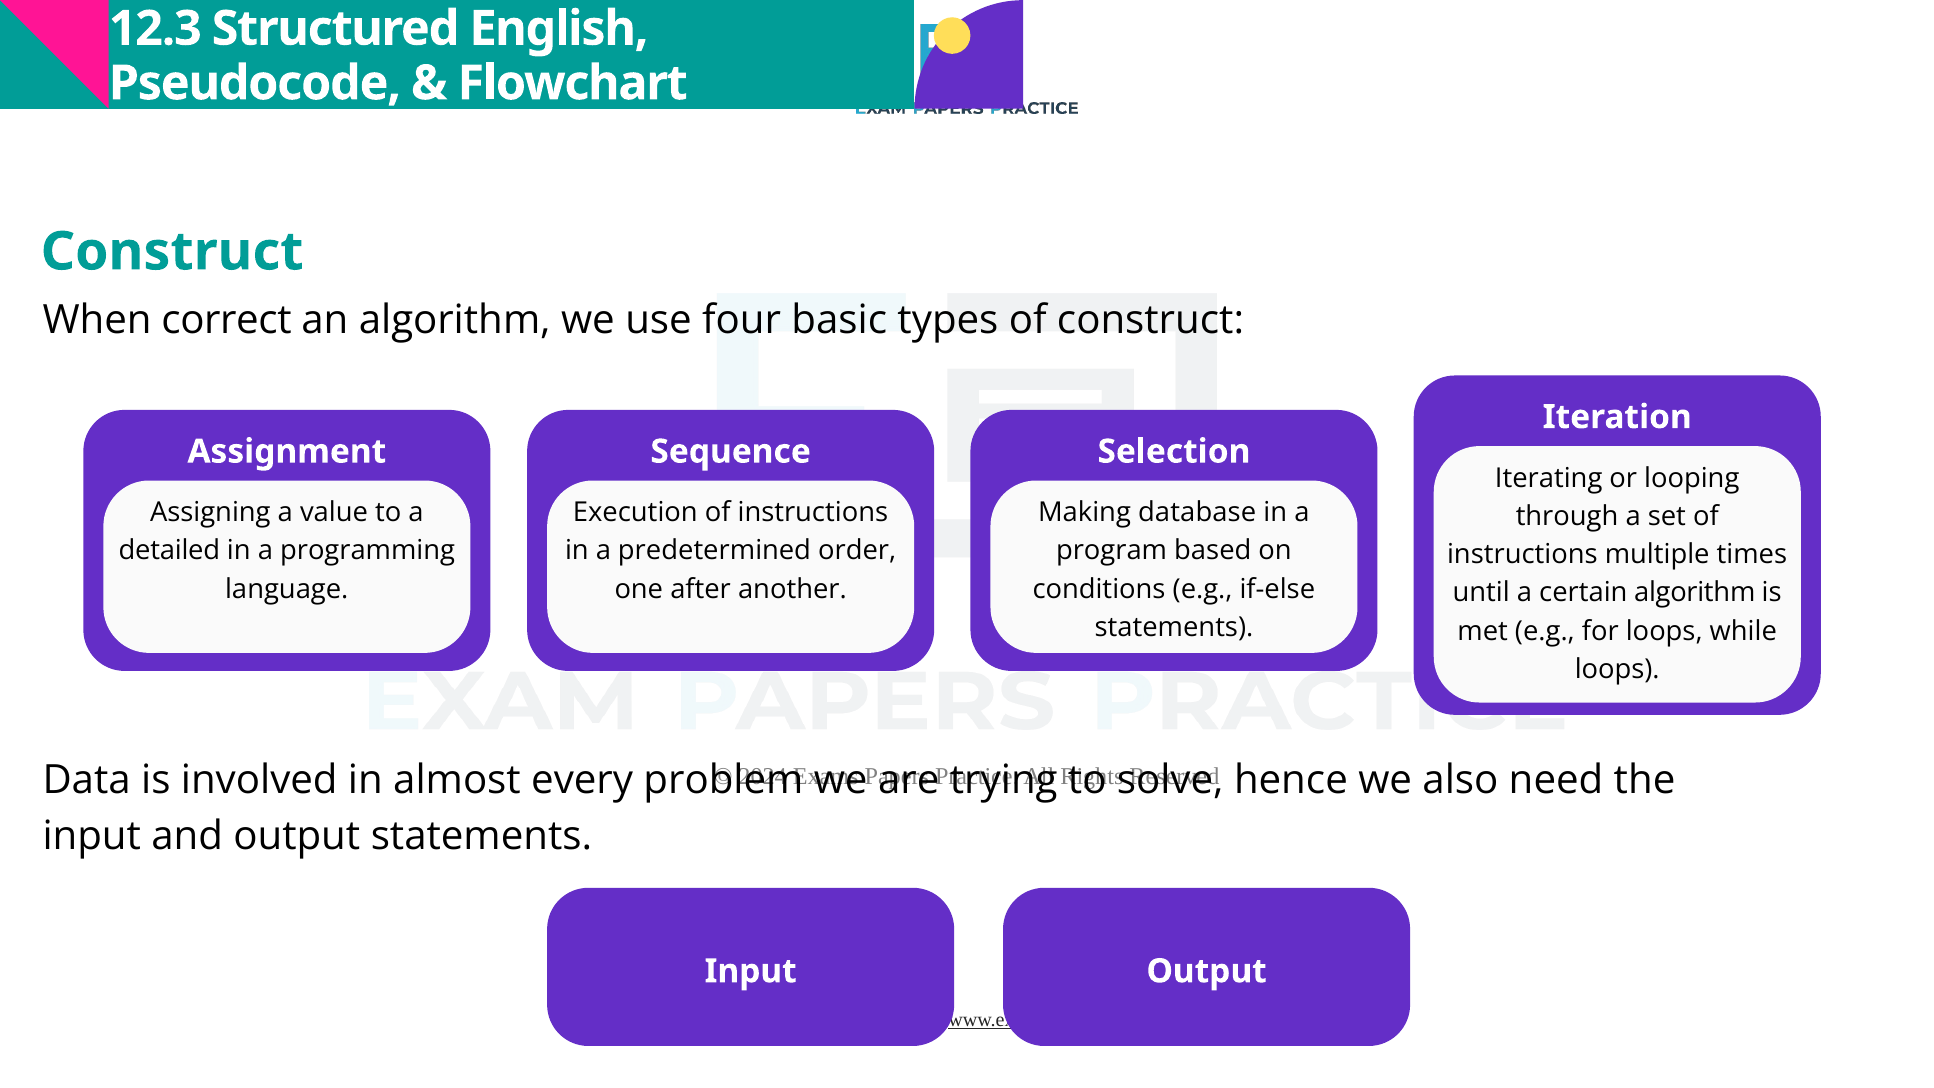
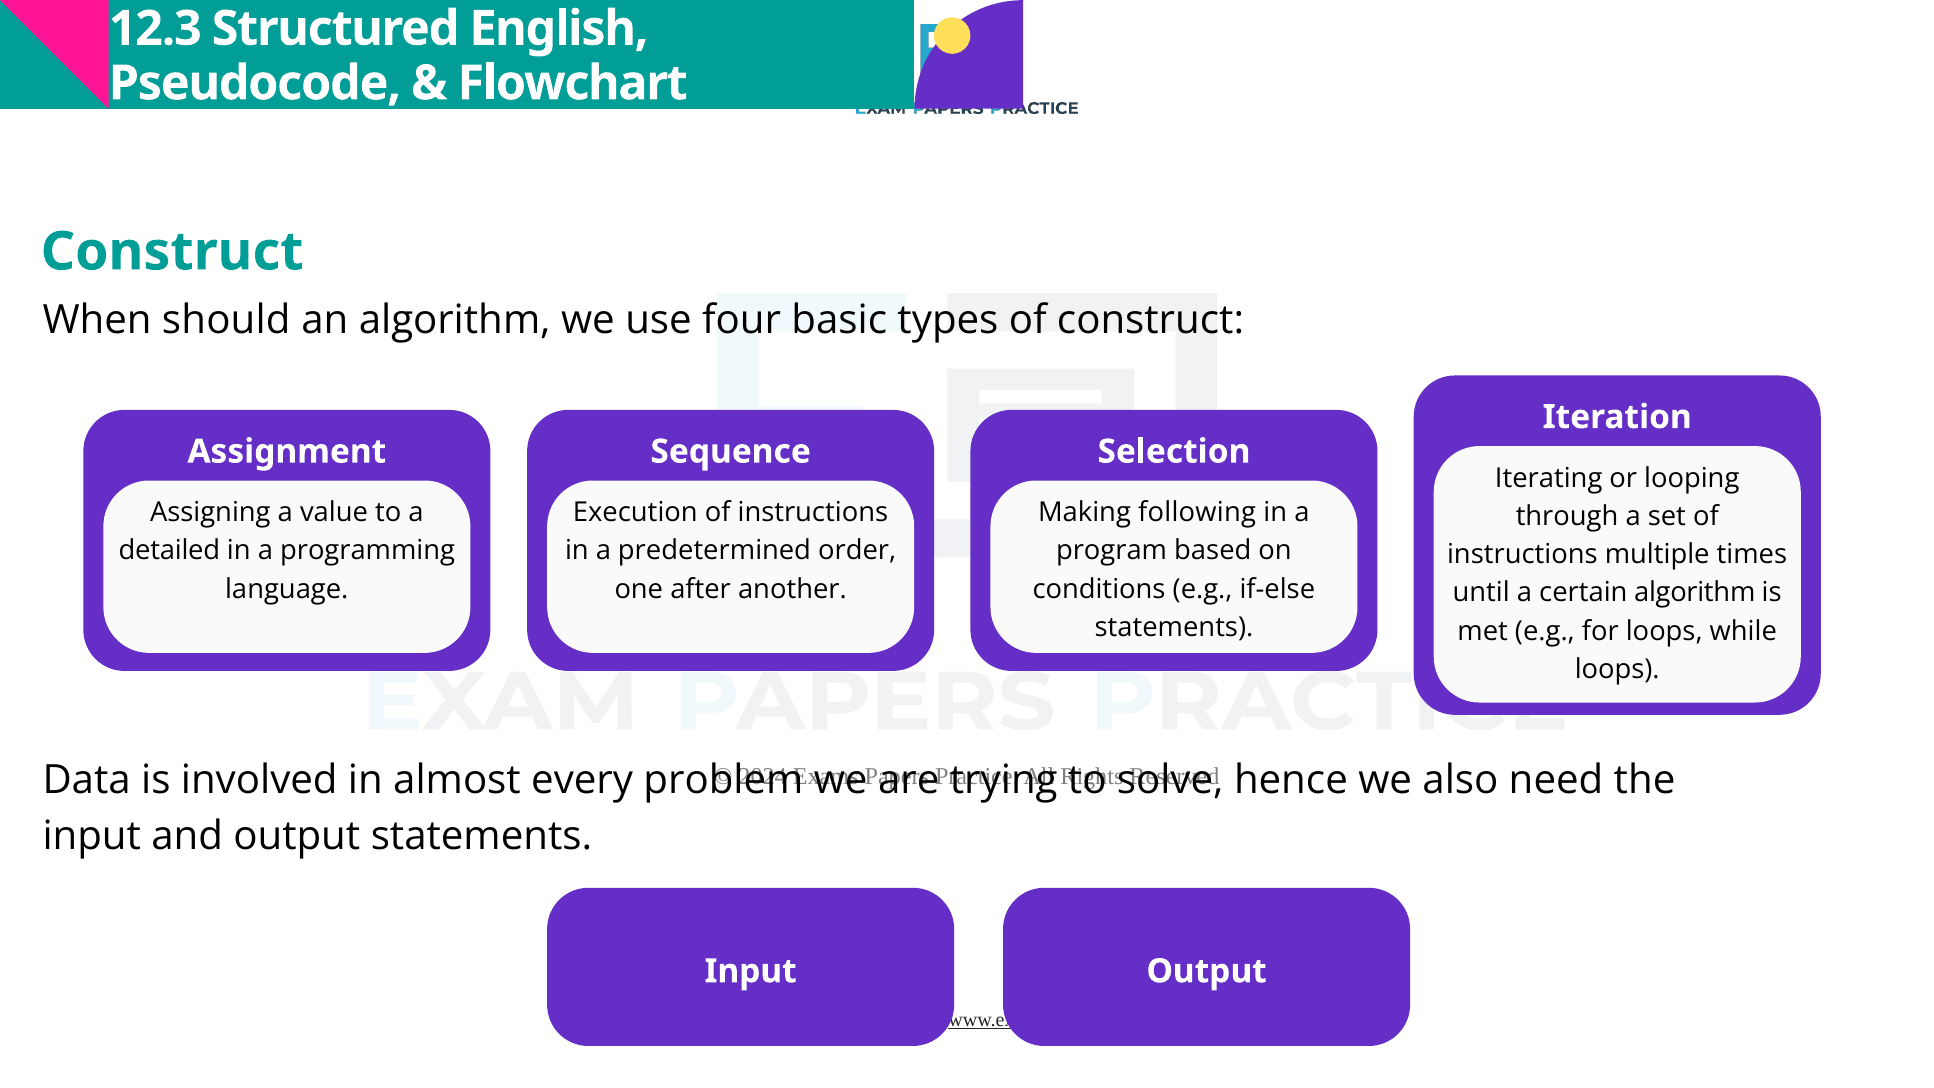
correct: correct -> should
database: database -> following
